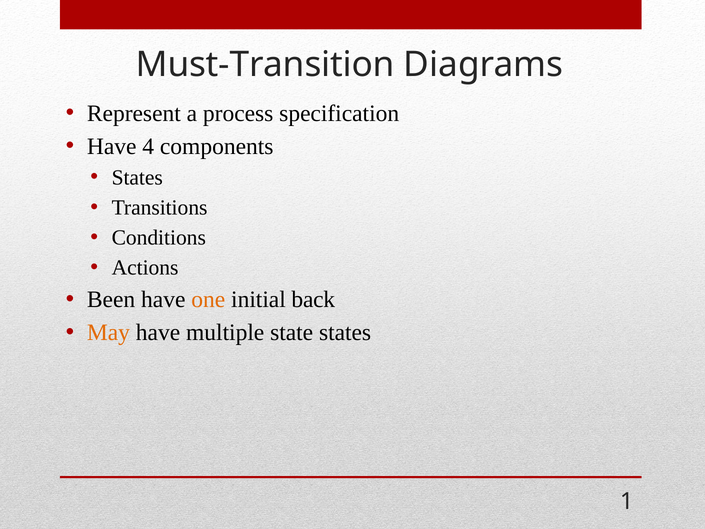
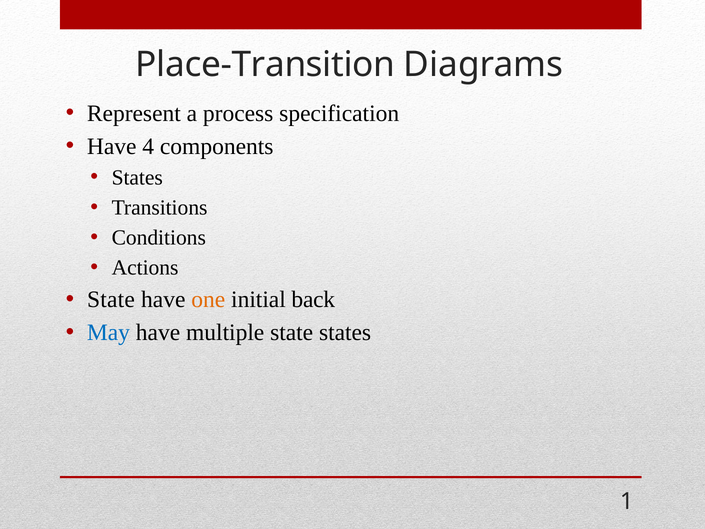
Must-Transition: Must-Transition -> Place-Transition
Been at (111, 300): Been -> State
May colour: orange -> blue
